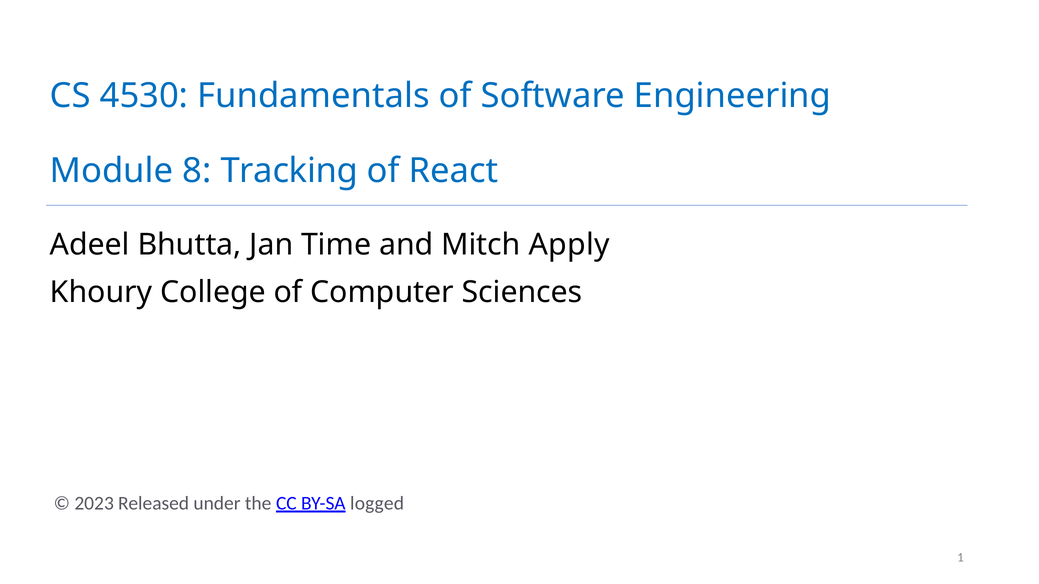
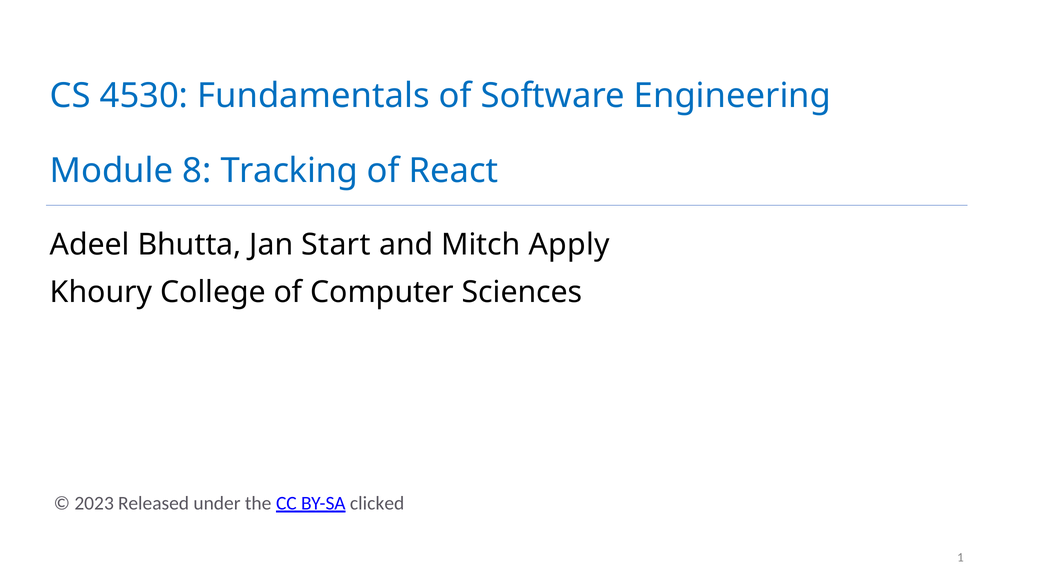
Time: Time -> Start
logged: logged -> clicked
